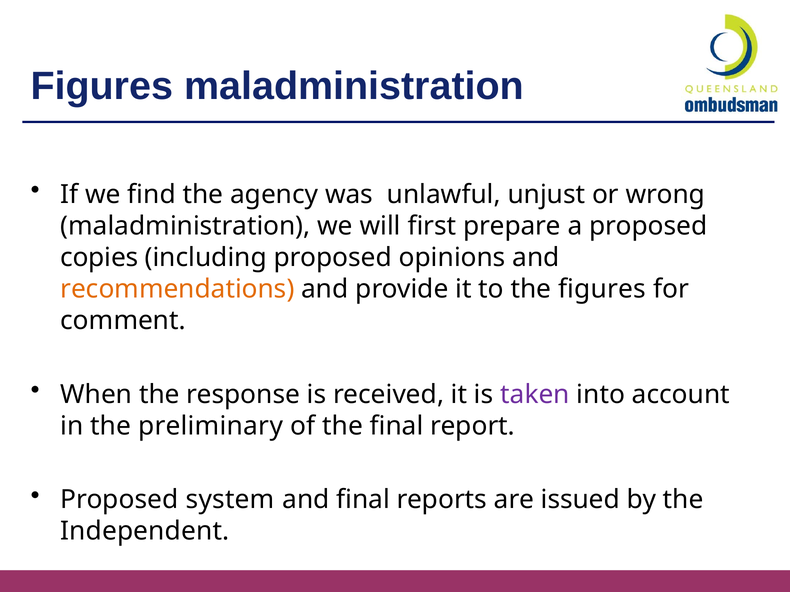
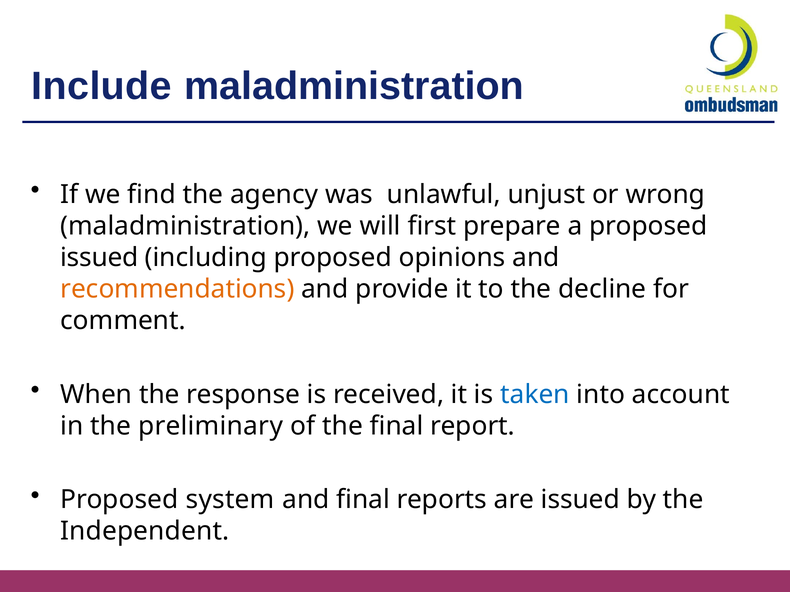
Figures at (102, 86): Figures -> Include
copies at (99, 258): copies -> issued
the figures: figures -> decline
taken colour: purple -> blue
